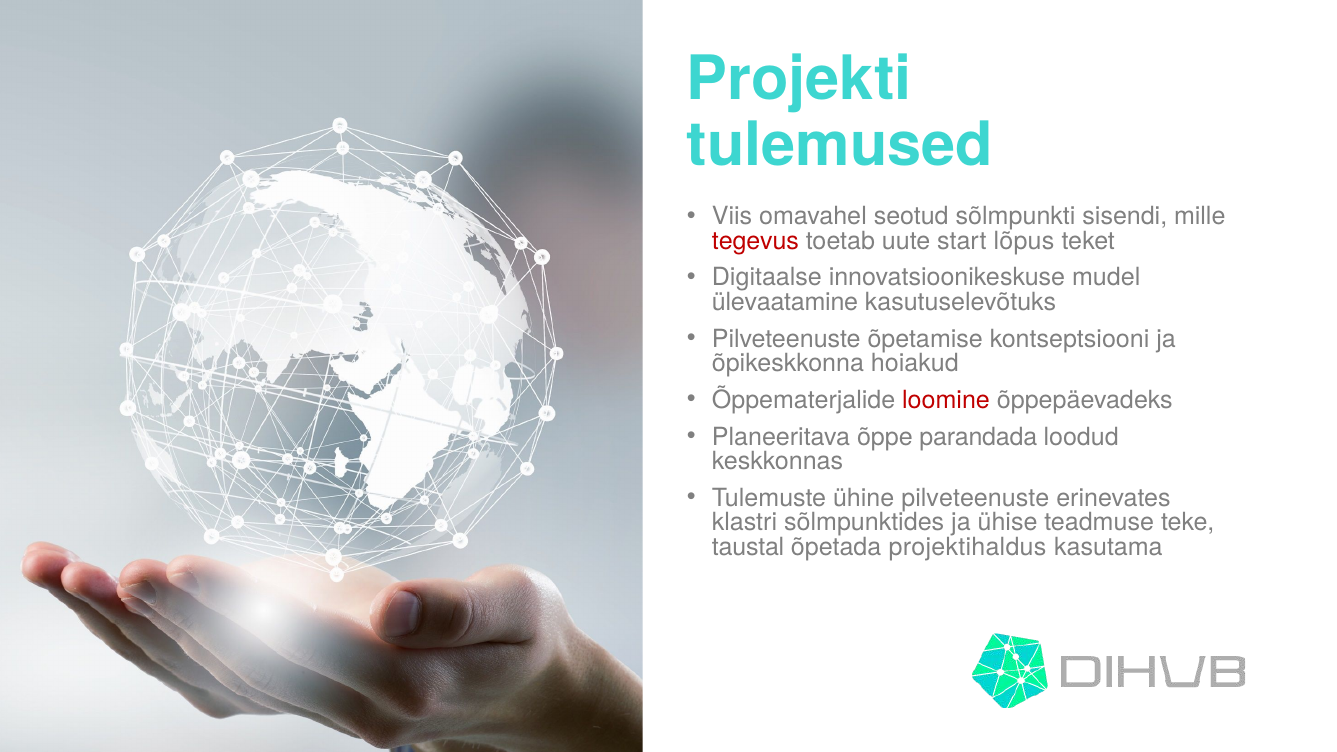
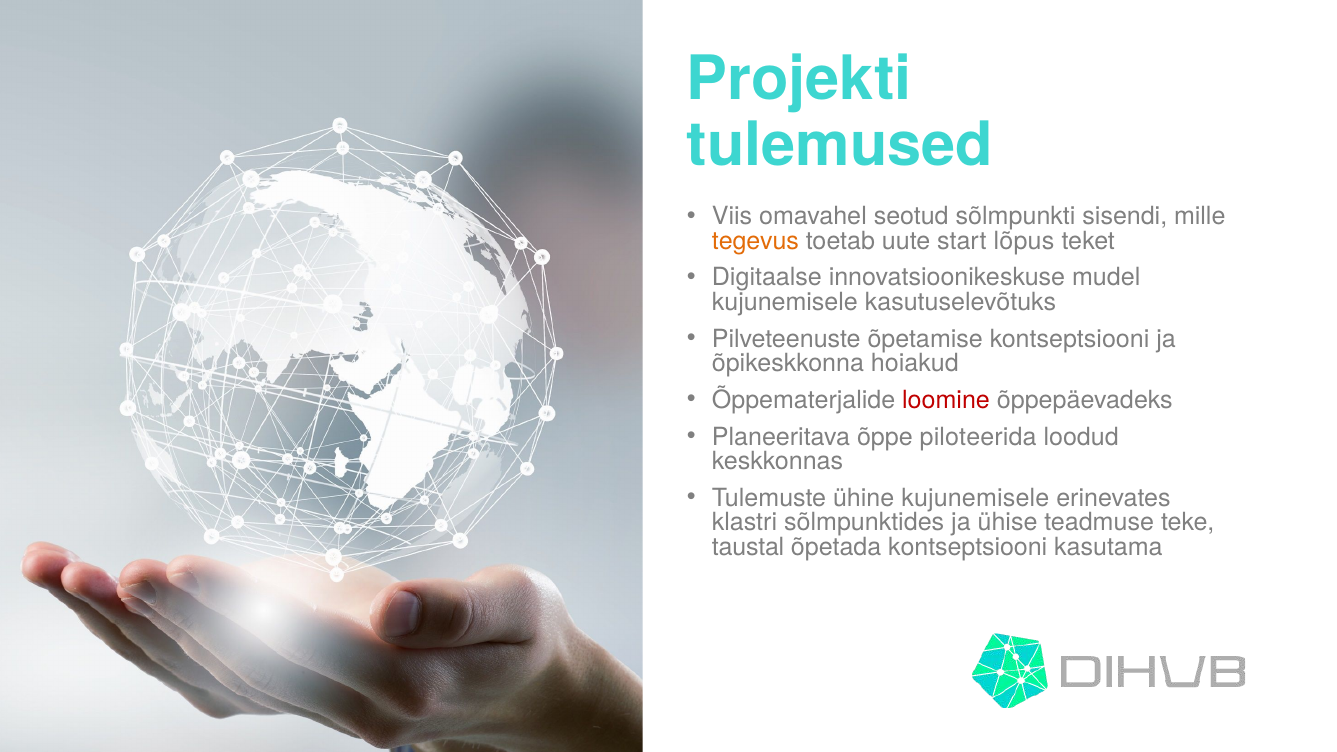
tegevus colour: red -> orange
ülevaatamine at (785, 302): ülevaatamine -> kujunemisele
parandada: parandada -> piloteerida
ühine pilveteenuste: pilveteenuste -> kujunemisele
õpetada projektihaldus: projektihaldus -> kontseptsiooni
